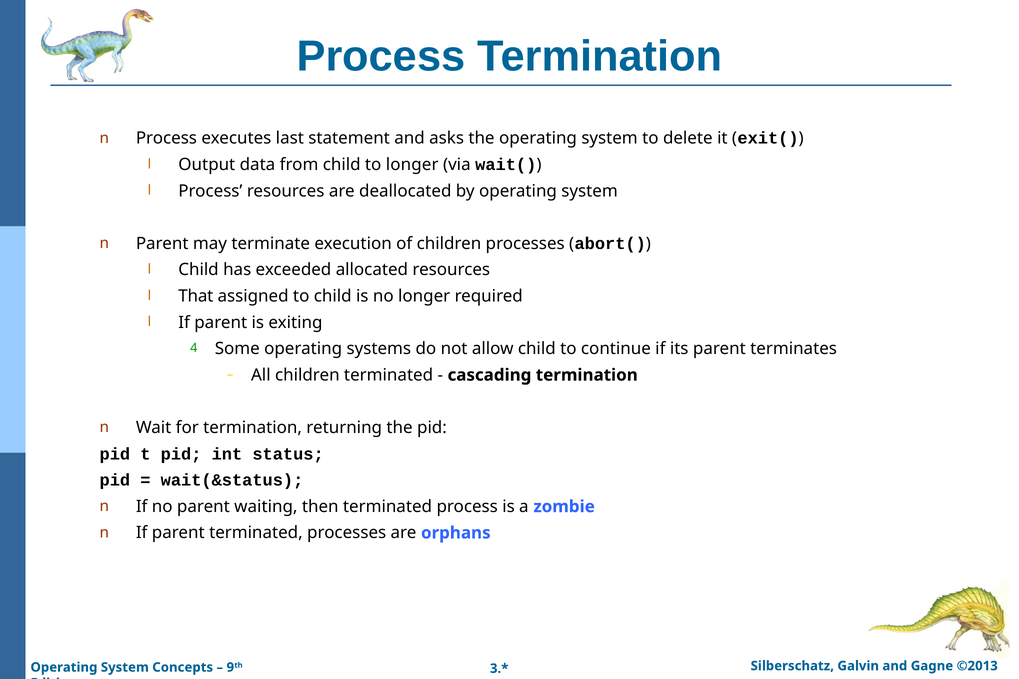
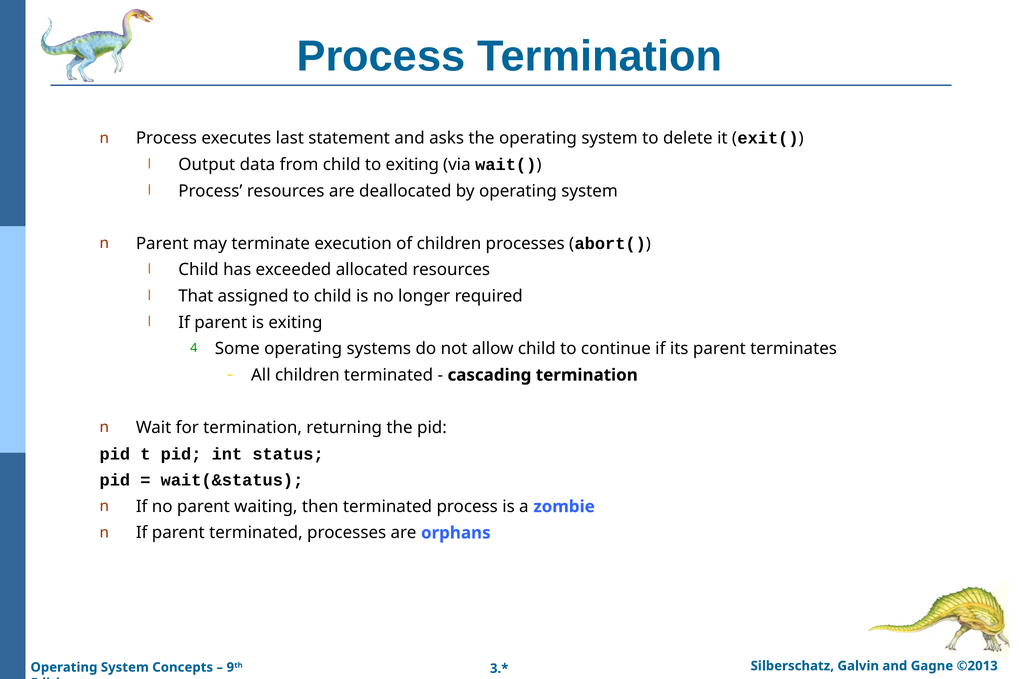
to longer: longer -> exiting
